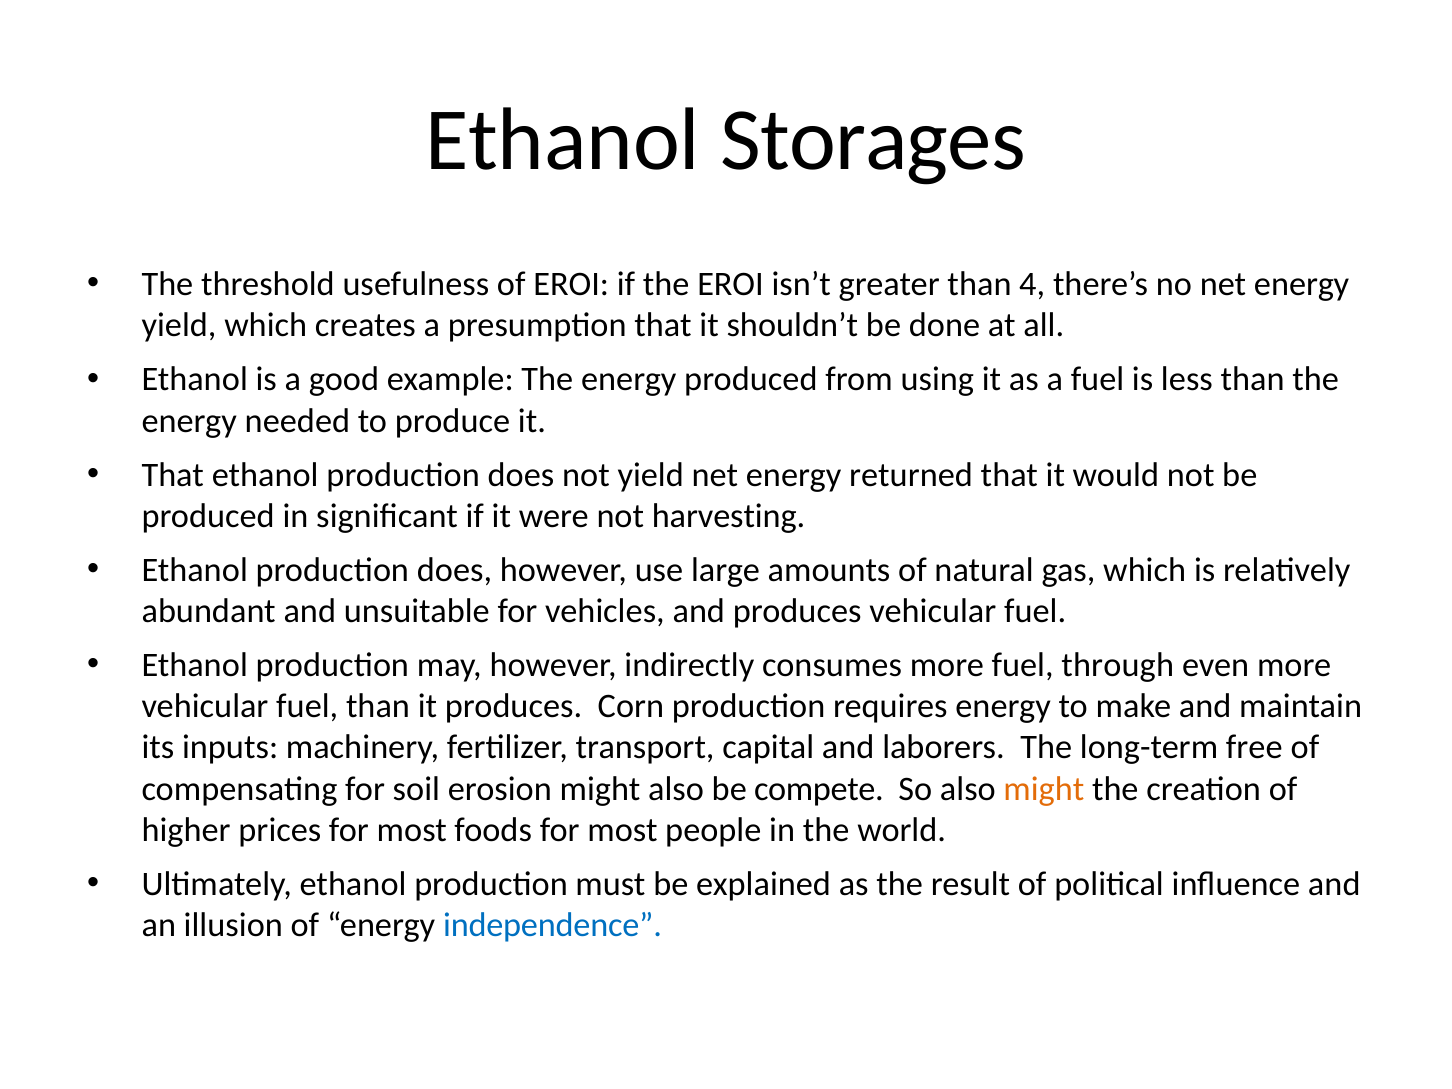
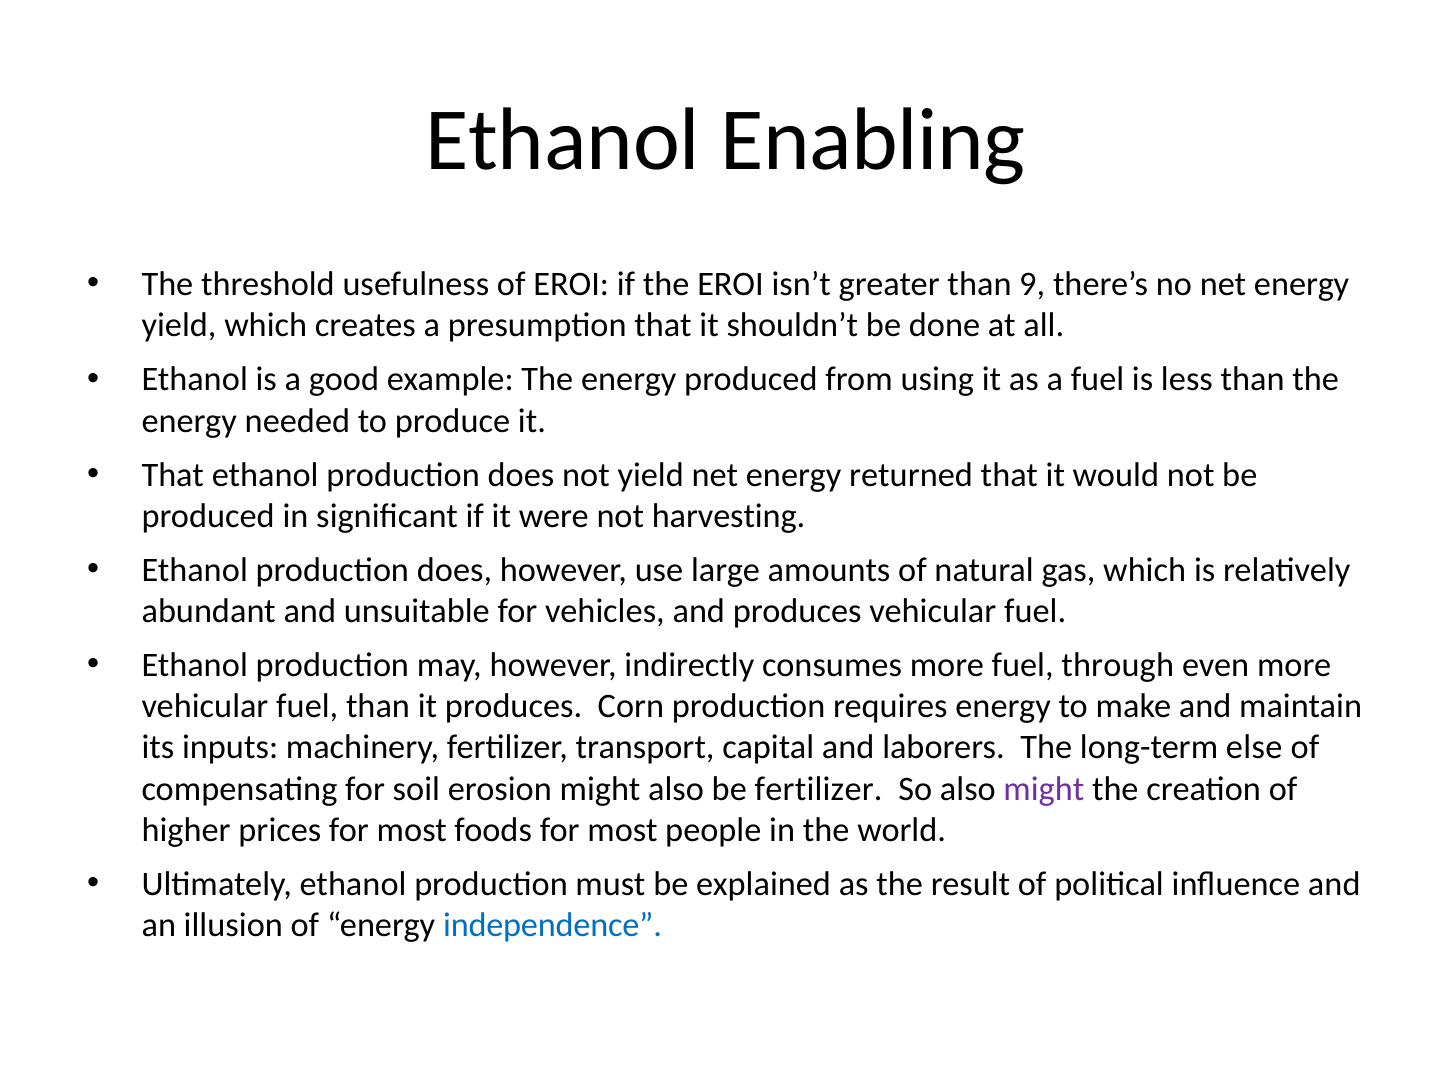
Storages: Storages -> Enabling
4: 4 -> 9
free: free -> else
be compete: compete -> fertilizer
might at (1044, 789) colour: orange -> purple
